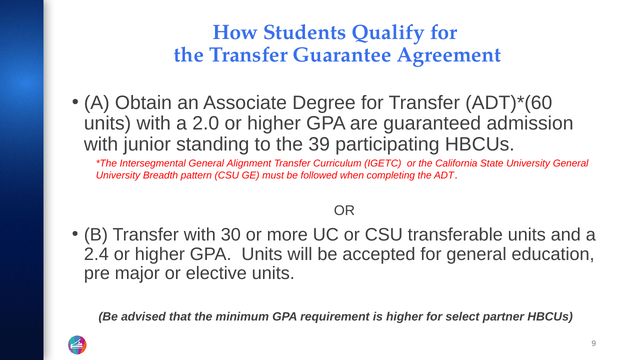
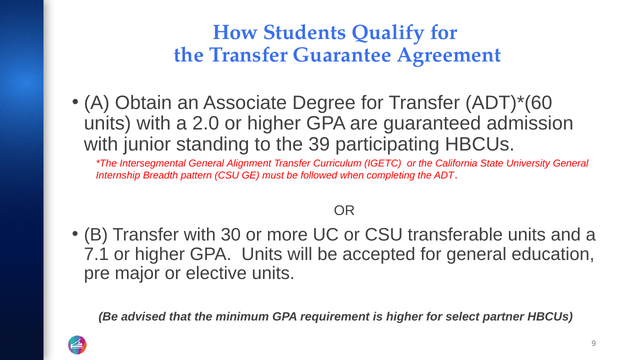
University at (118, 176): University -> Internship
2.4: 2.4 -> 7.1
